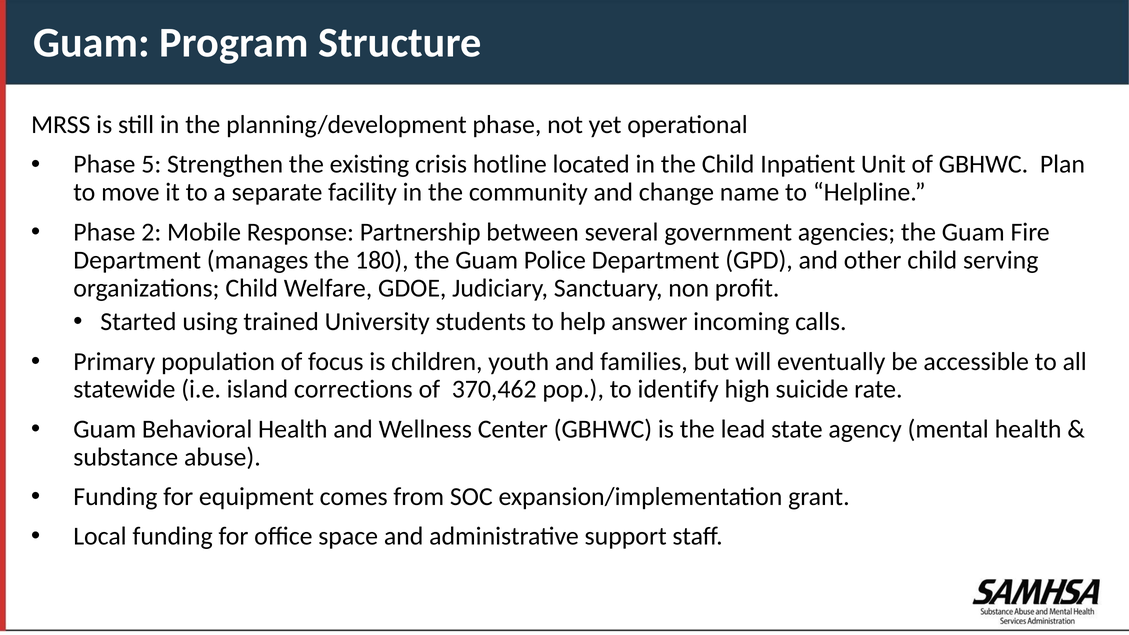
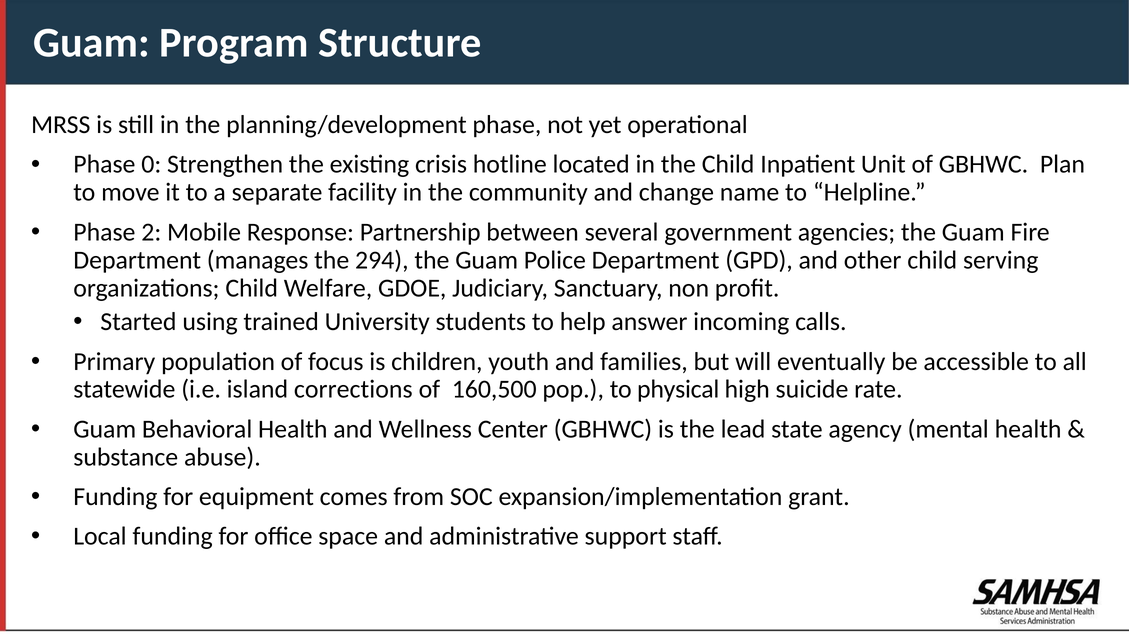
5: 5 -> 0
180: 180 -> 294
370,462: 370,462 -> 160,500
identify: identify -> physical
